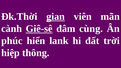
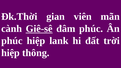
gian underline: present -> none
đâm cùng: cùng -> phúc
phúc hiển: hiển -> hiệp
